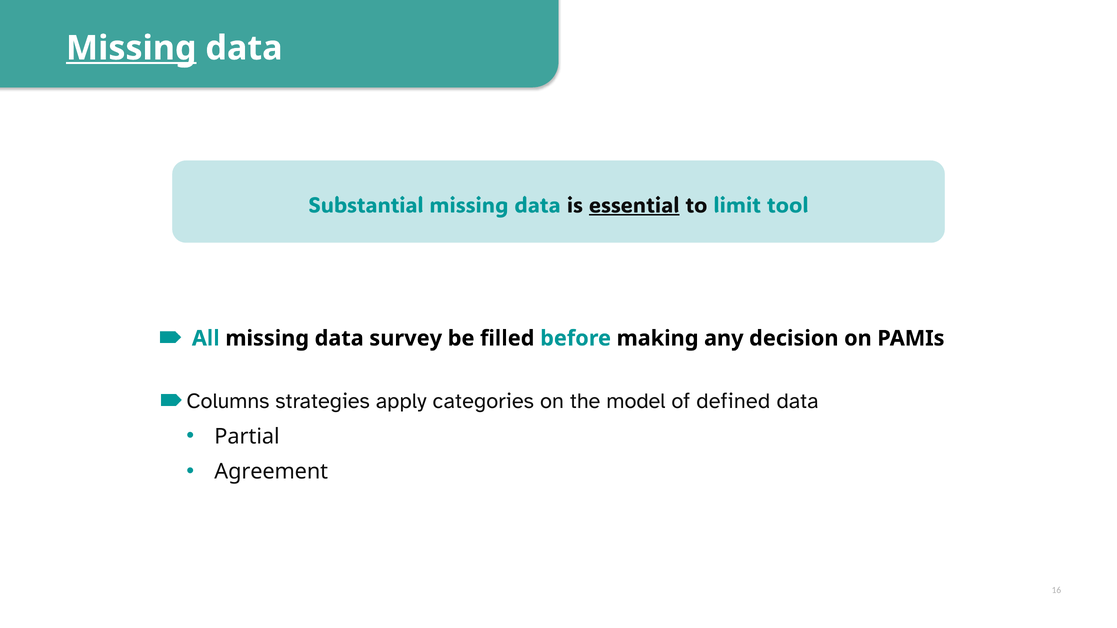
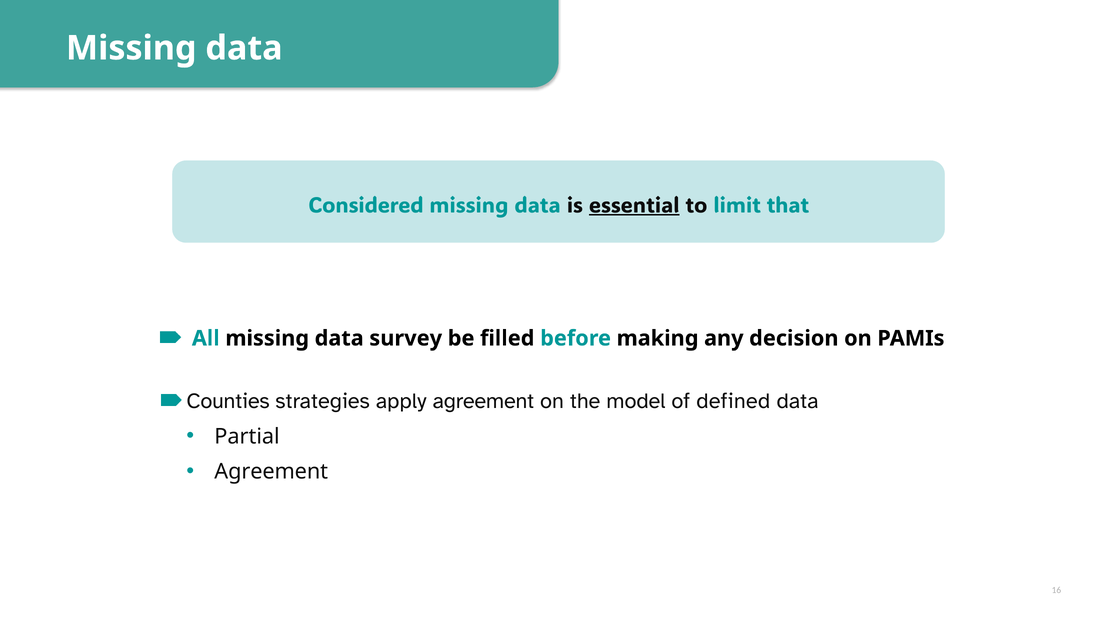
Missing at (131, 48) underline: present -> none
Substantial: Substantial -> Considered
tool: tool -> that
Columns: Columns -> Counties
apply categories: categories -> agreement
